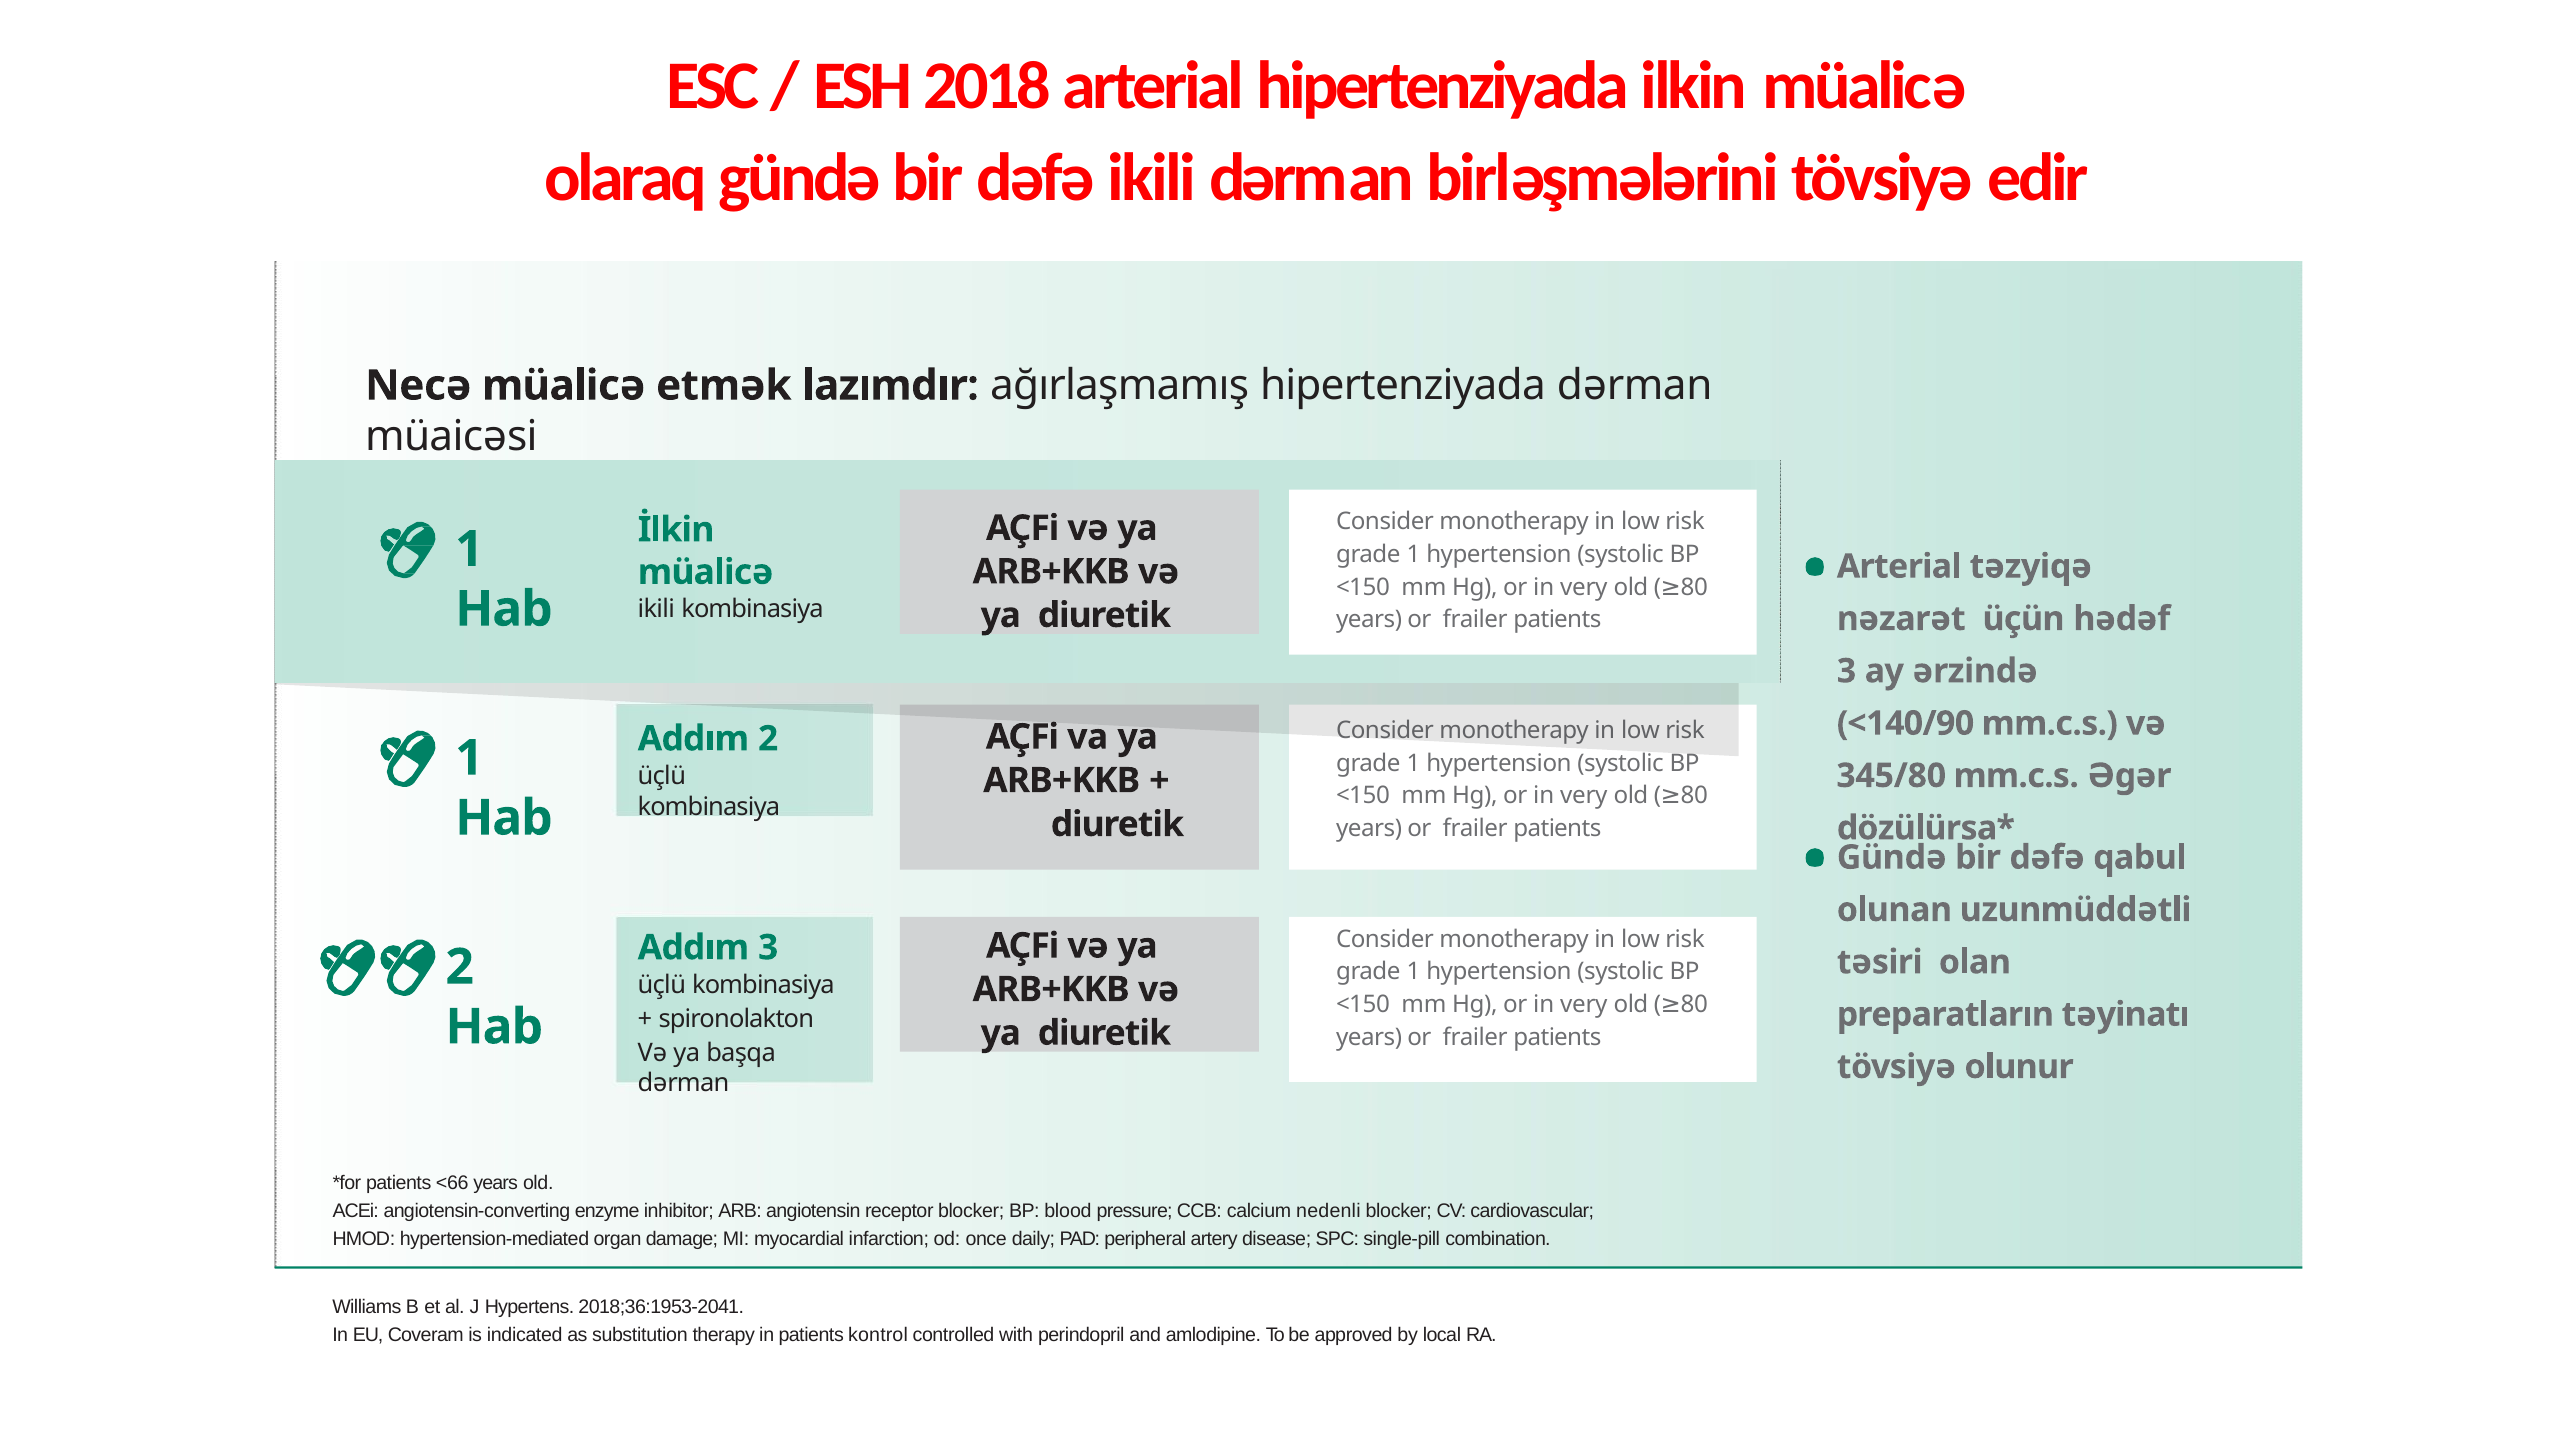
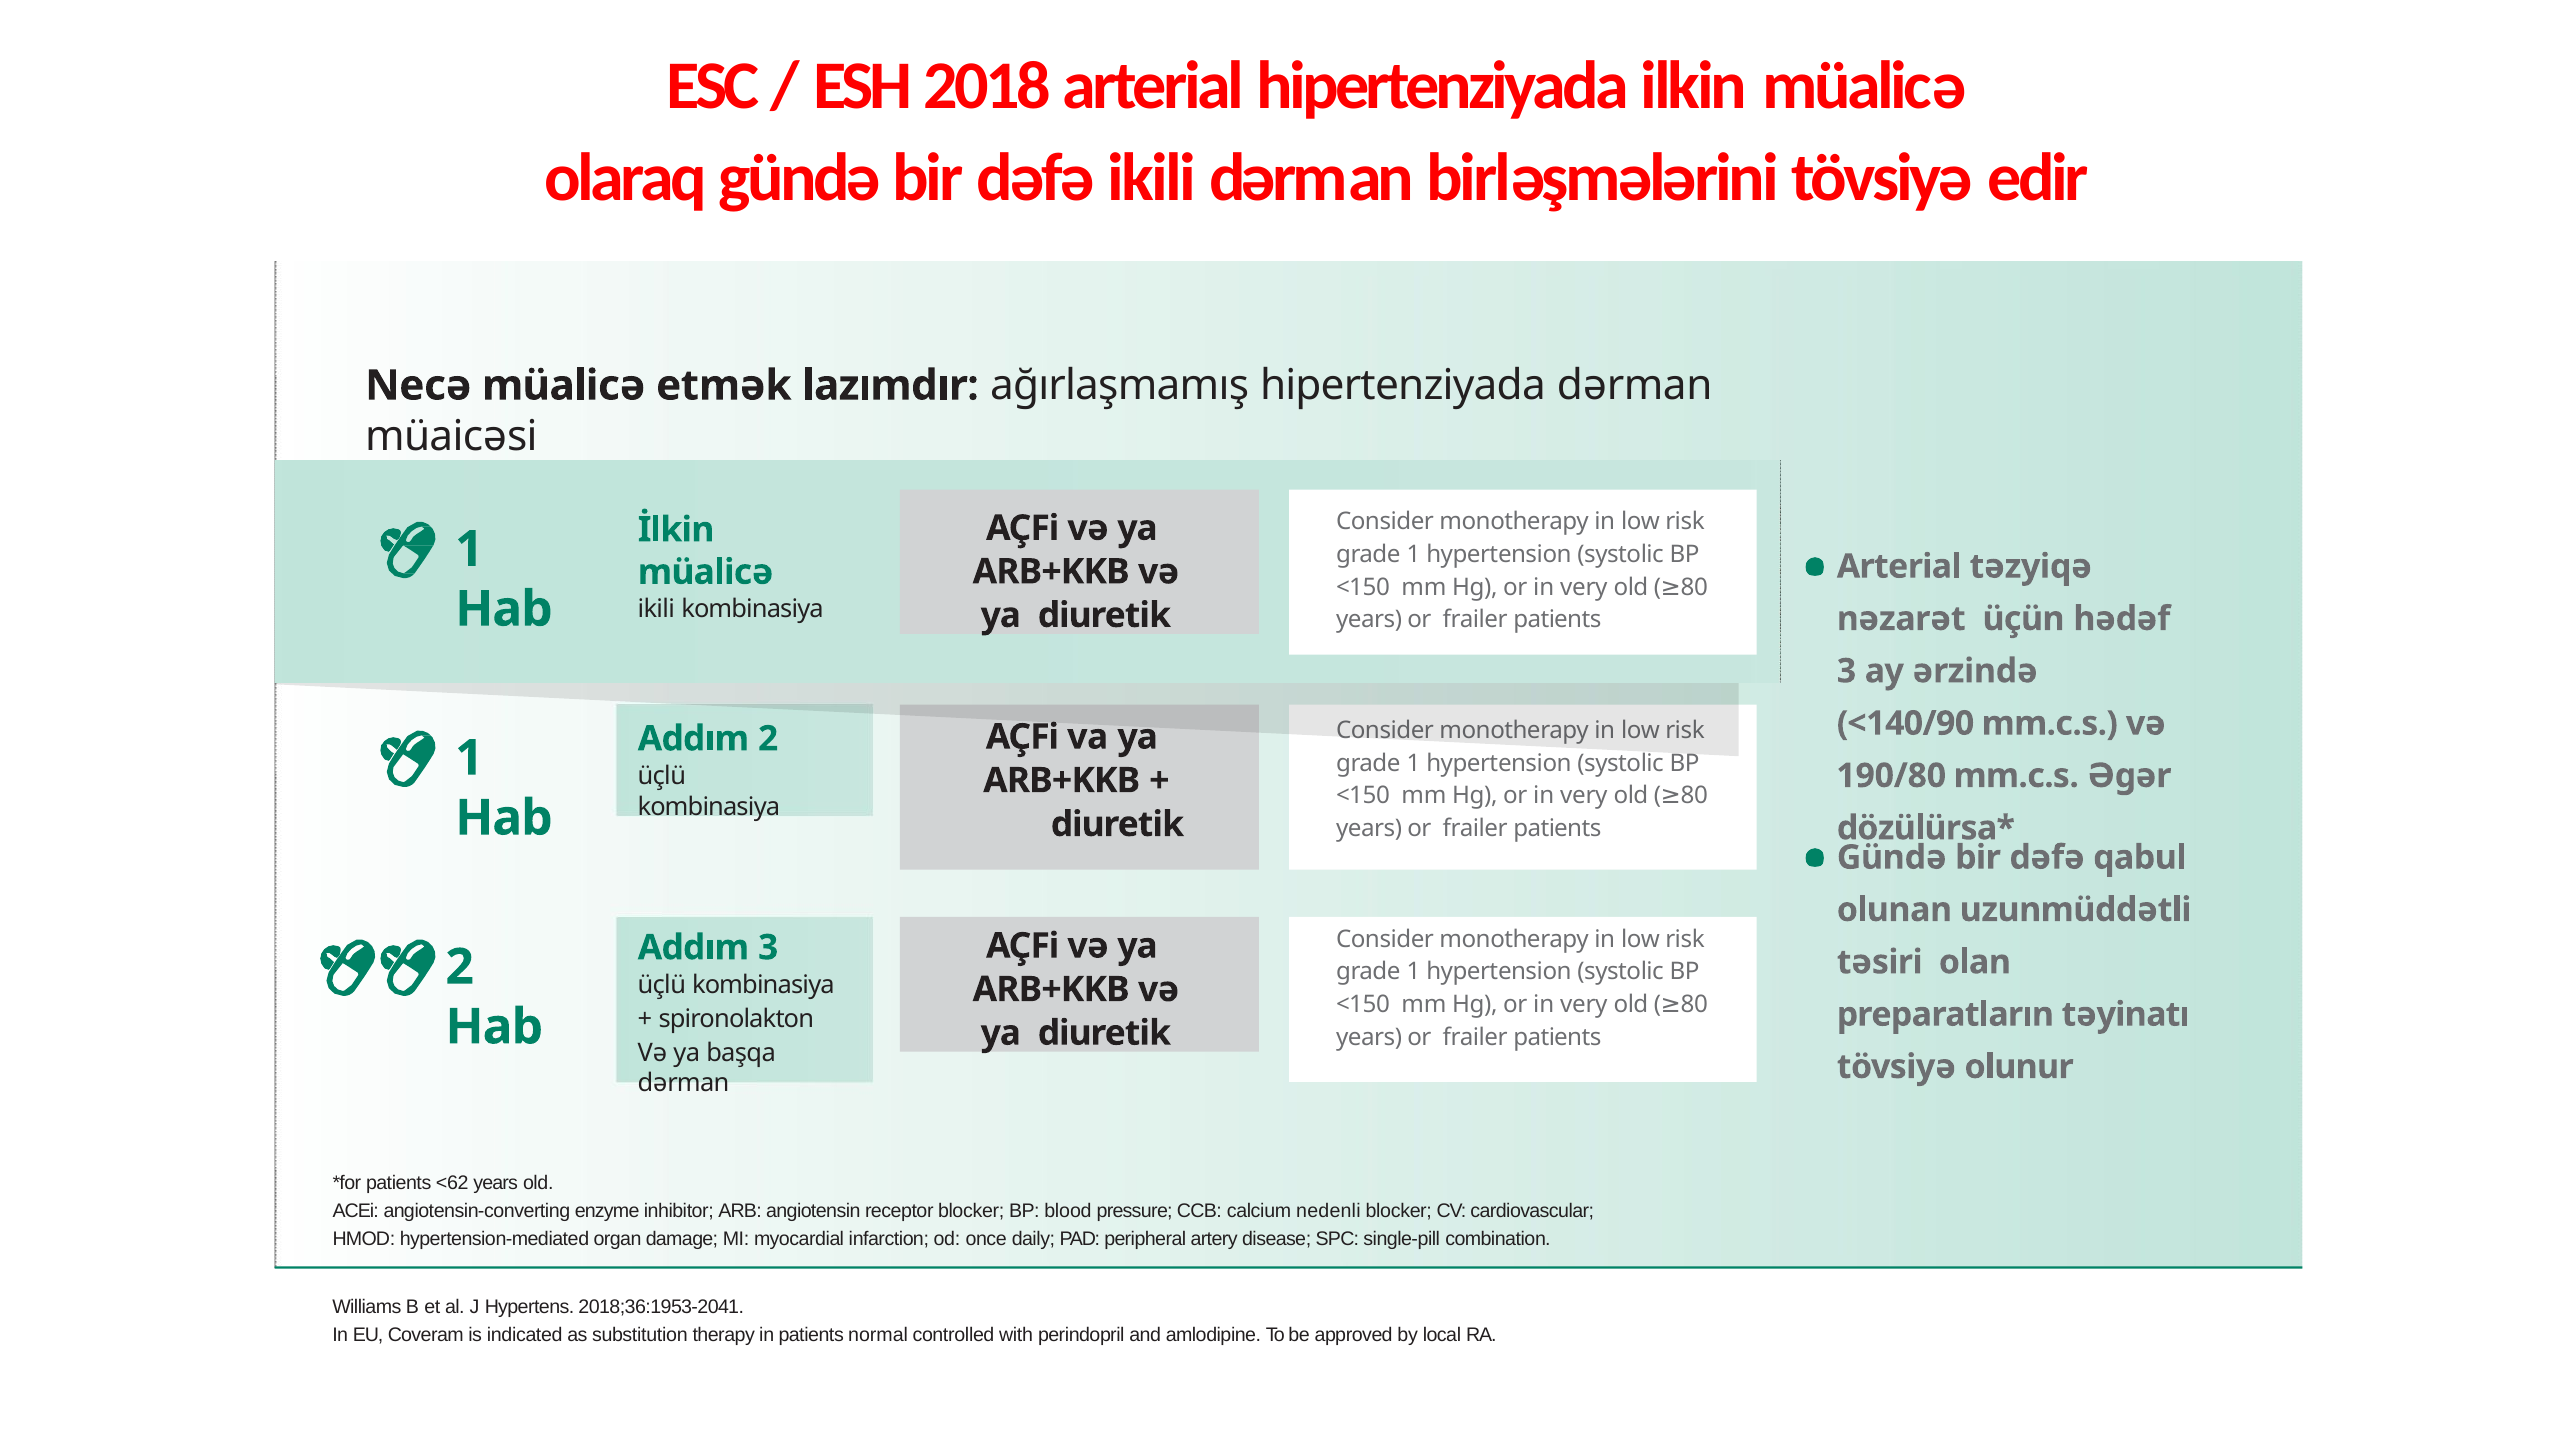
345/80: 345/80 -> 190/80
<66: <66 -> <62
kontrol: kontrol -> normal
